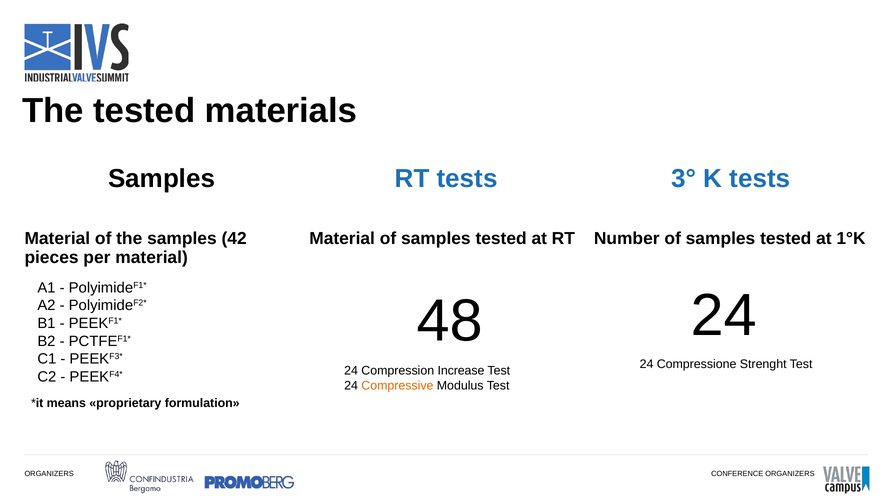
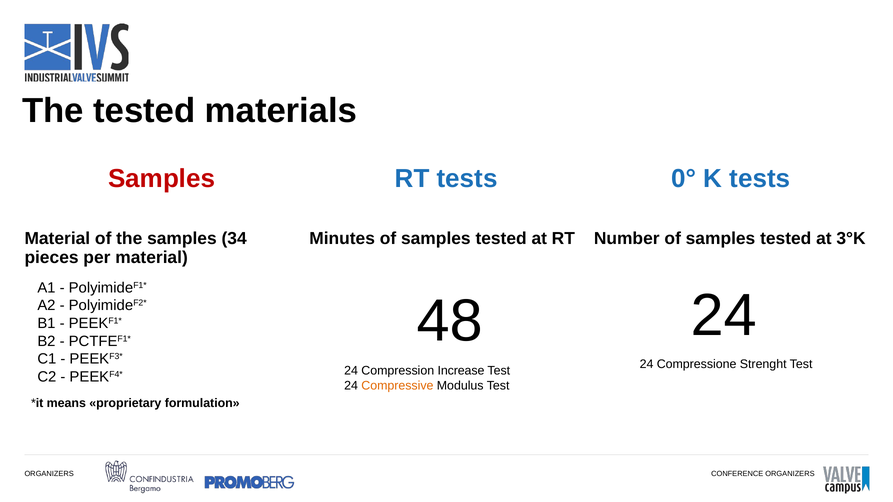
Samples at (162, 179) colour: black -> red
3°: 3° -> 0°
42: 42 -> 34
Material at (342, 239): Material -> Minutes
1°K: 1°K -> 3°K
